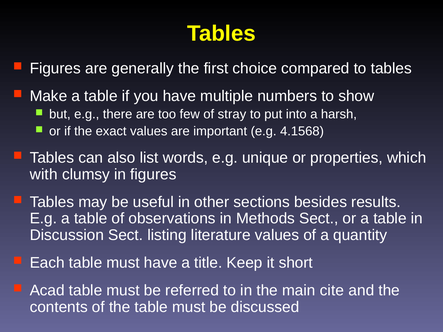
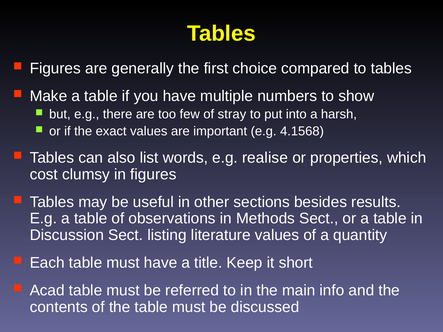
unique: unique -> realise
with: with -> cost
cite: cite -> info
